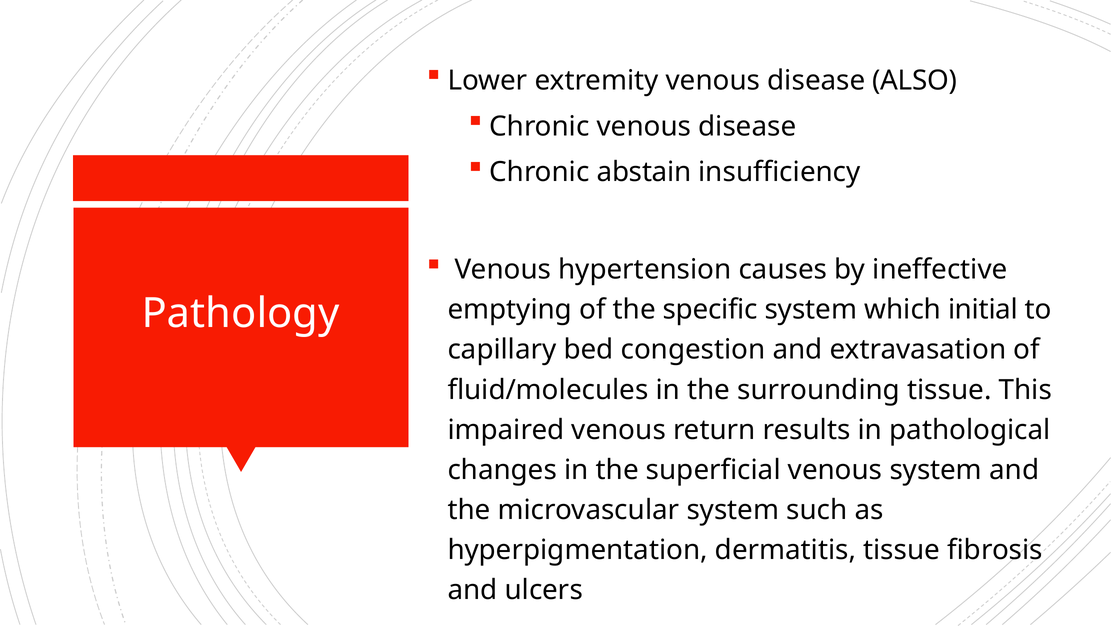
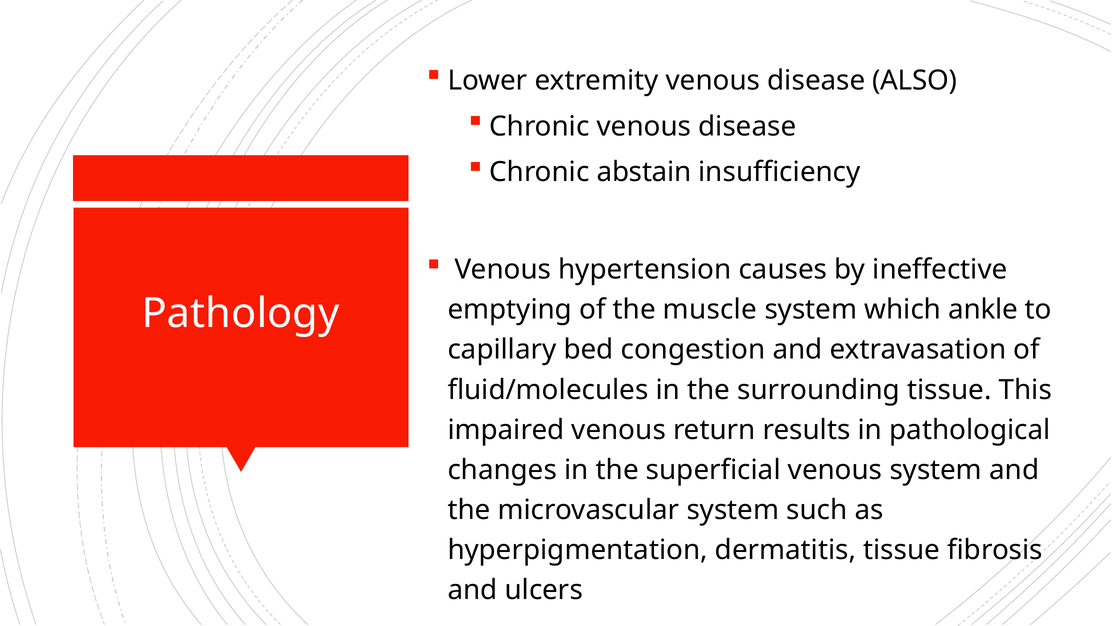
specific: specific -> muscle
initial: initial -> ankle
